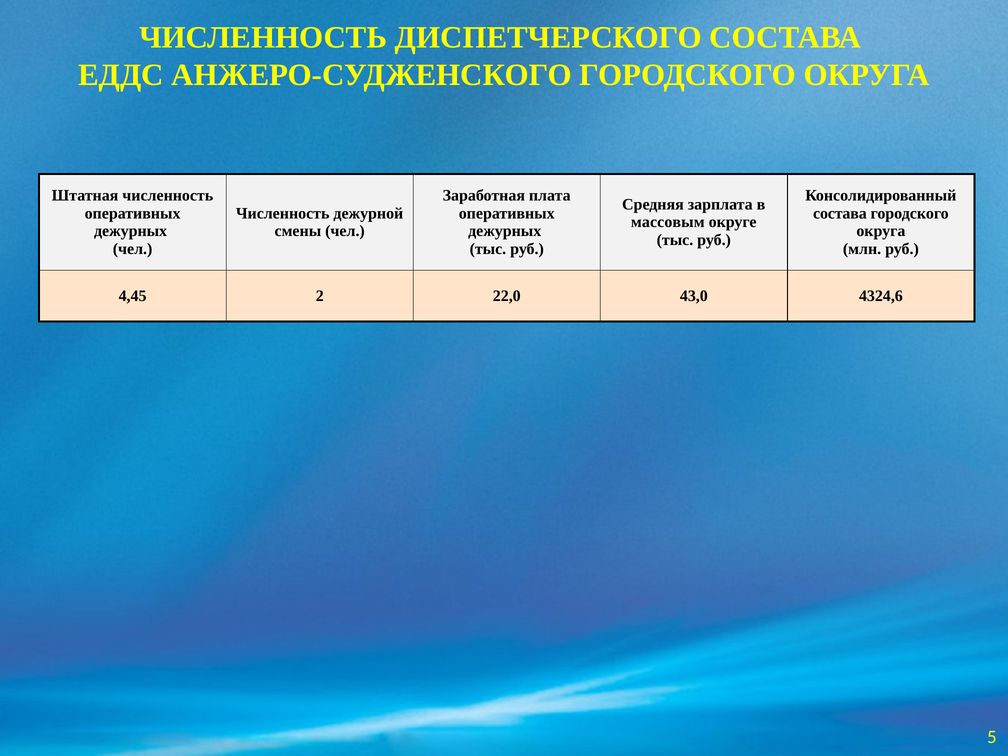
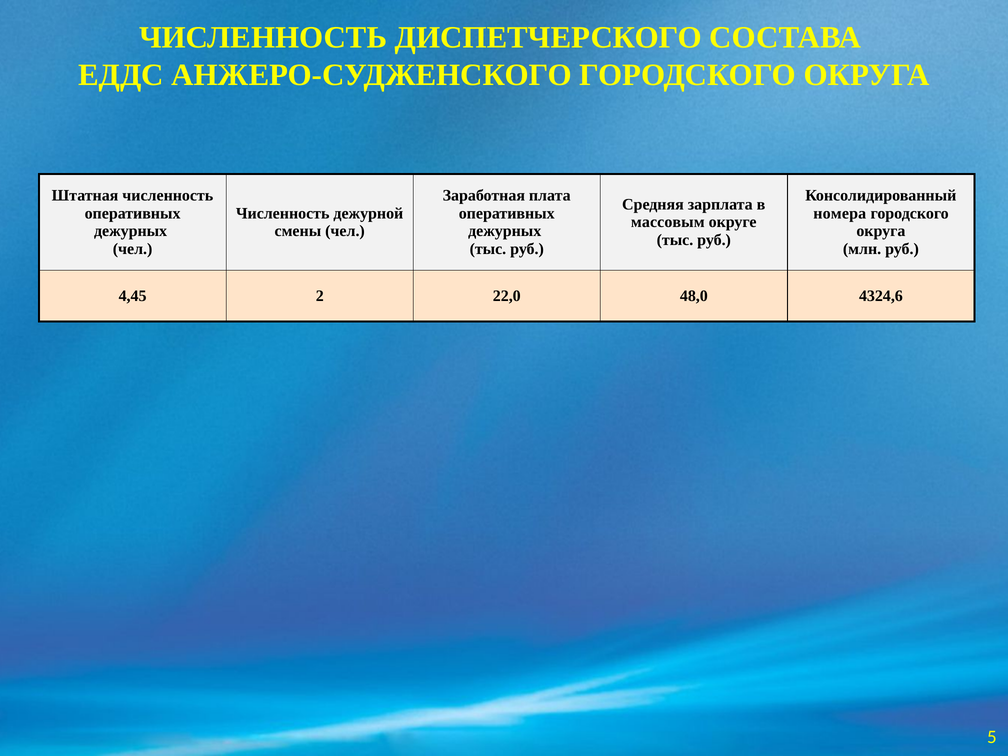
состава at (840, 213): состава -> номера
43,0: 43,0 -> 48,0
